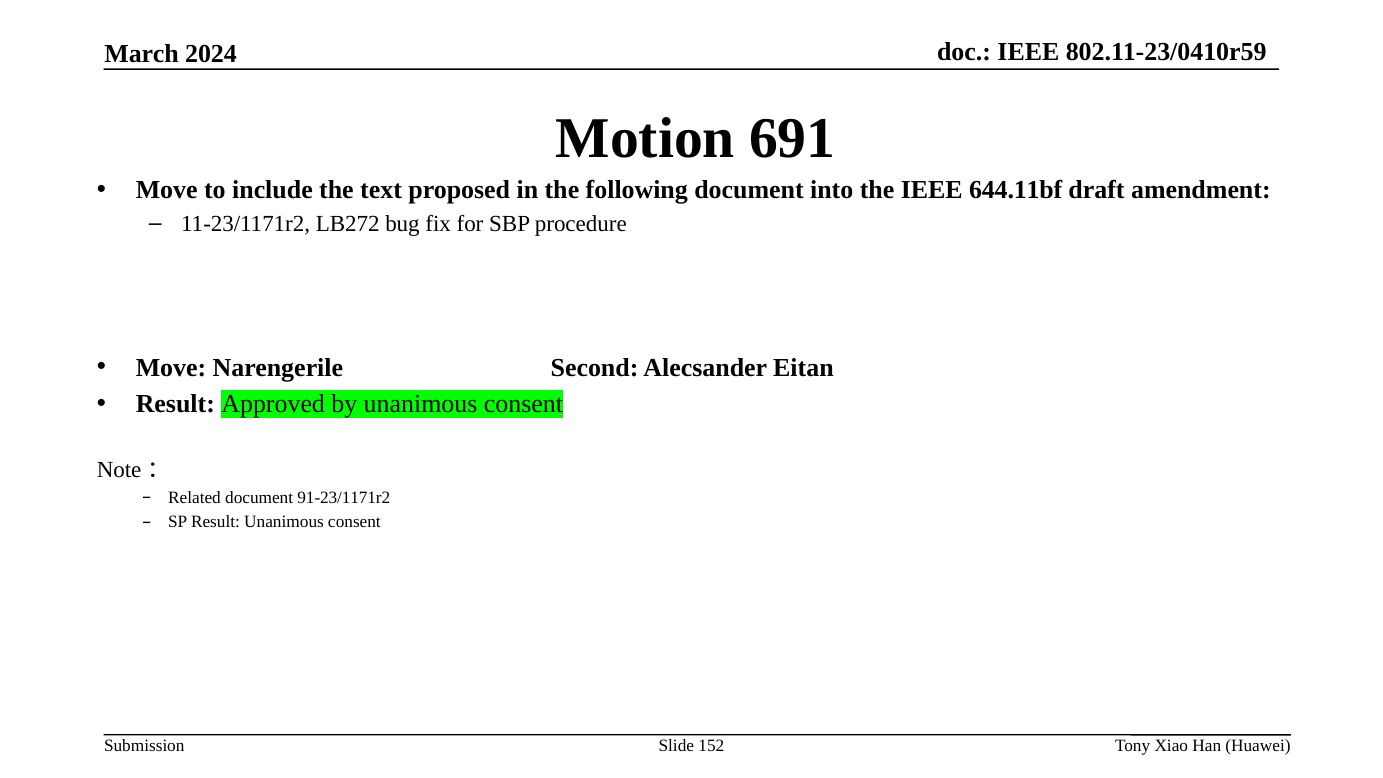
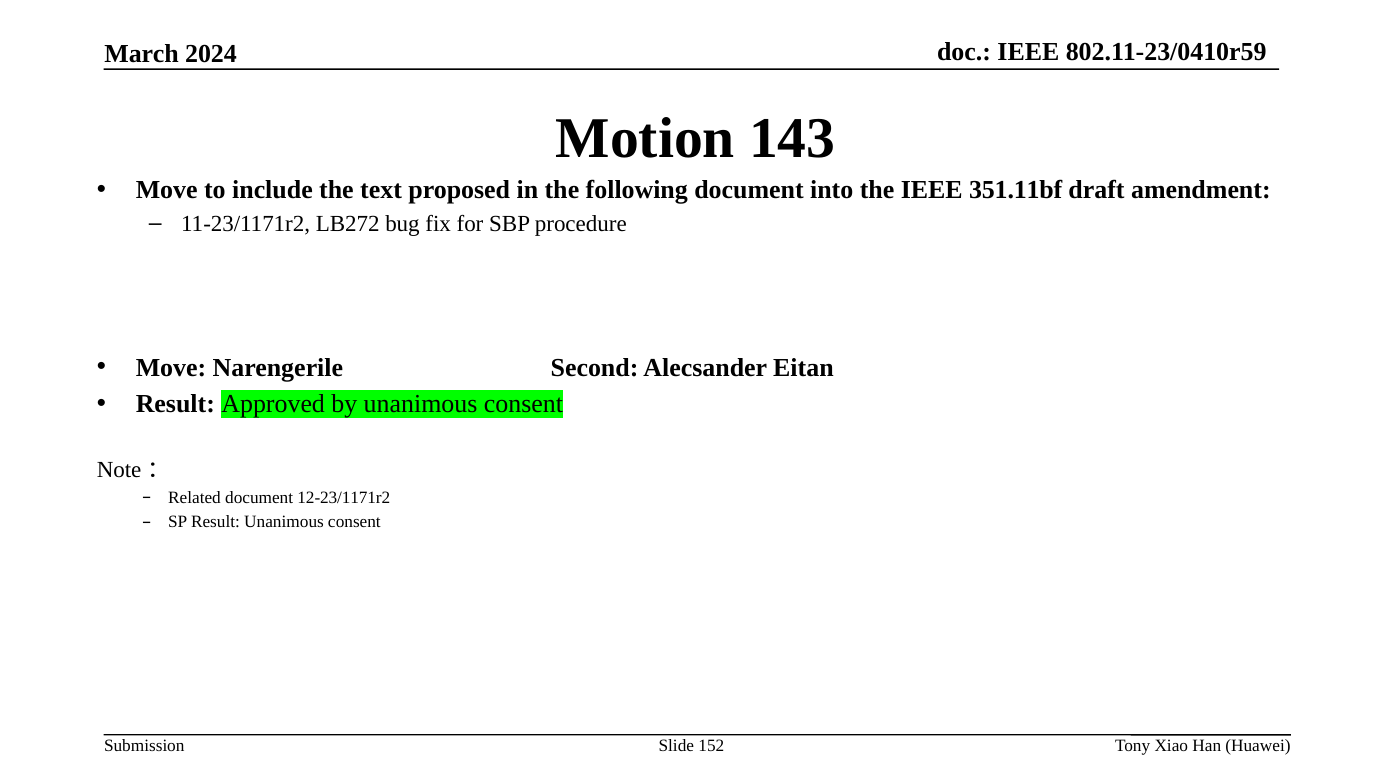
691: 691 -> 143
644.11bf: 644.11bf -> 351.11bf
91-23/1171r2: 91-23/1171r2 -> 12-23/1171r2
